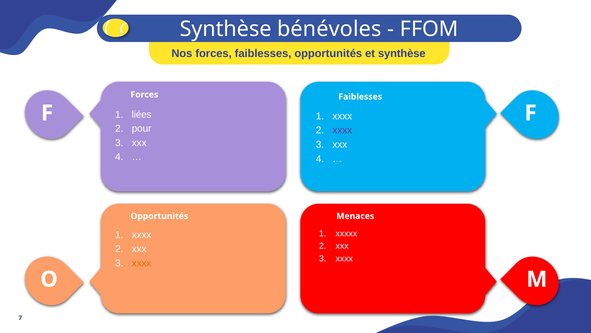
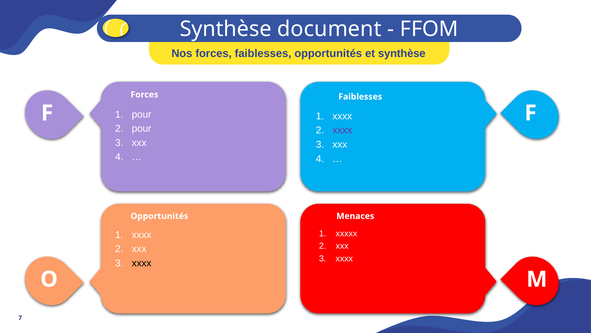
bénévoles: bénévoles -> document
liées at (142, 114): liées -> pour
xxxx at (142, 263) colour: orange -> black
